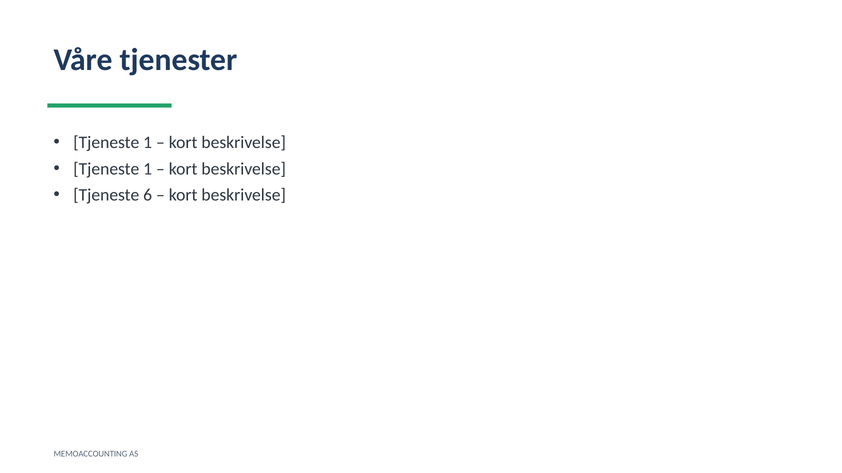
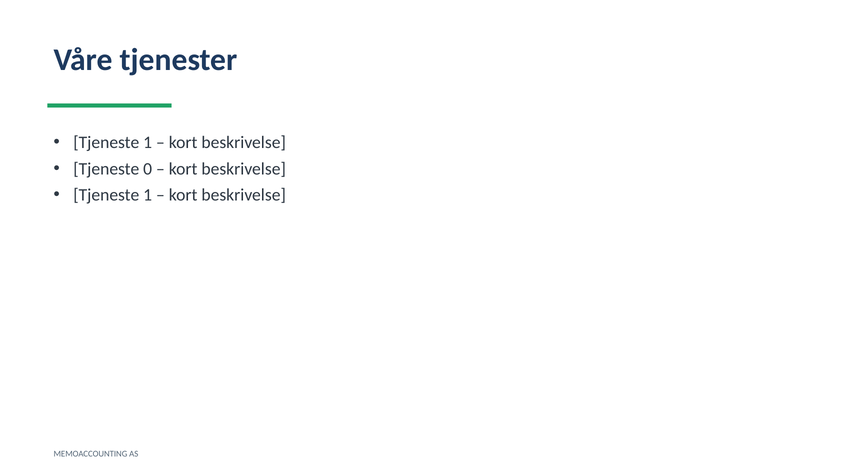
1 at (148, 169): 1 -> 0
6 at (148, 195): 6 -> 1
